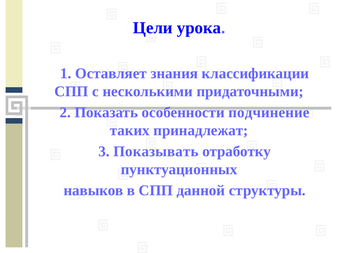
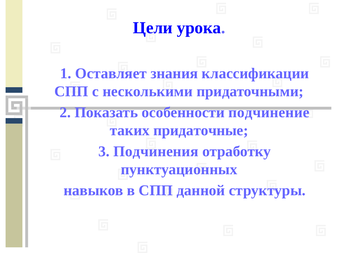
принадлежат: принадлежат -> придаточные
Показывать: Показывать -> Подчинения
